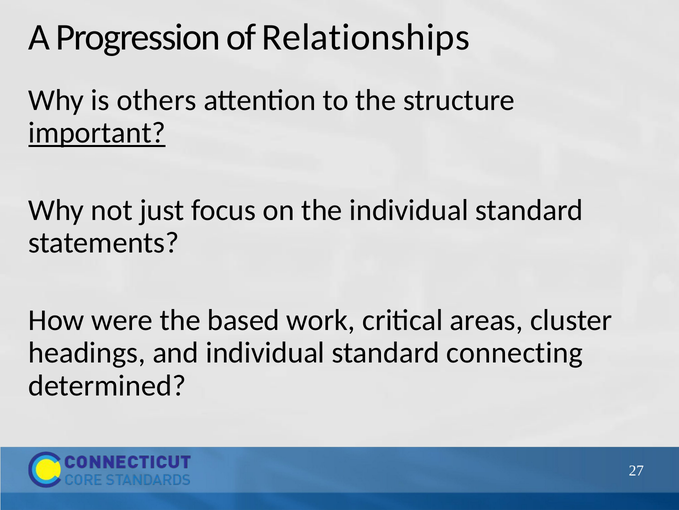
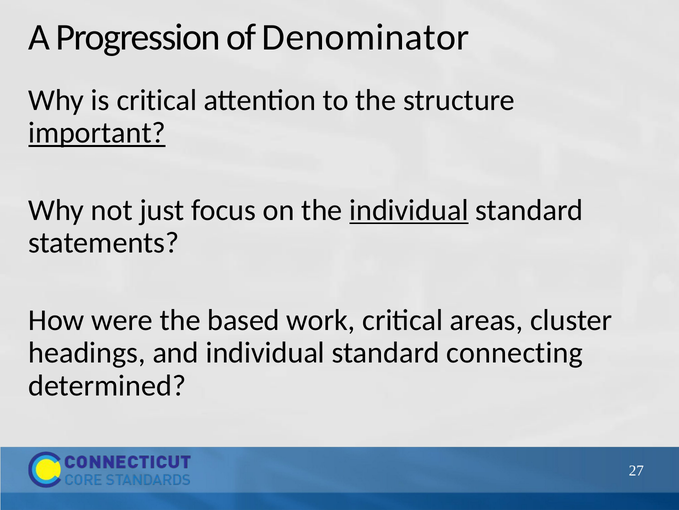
Relationships: Relationships -> Denominator
is others: others -> critical
individual at (409, 210) underline: none -> present
